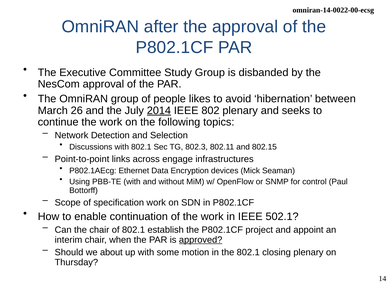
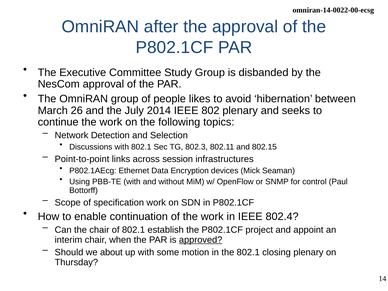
2014 underline: present -> none
engage: engage -> session
502.1: 502.1 -> 802.4
